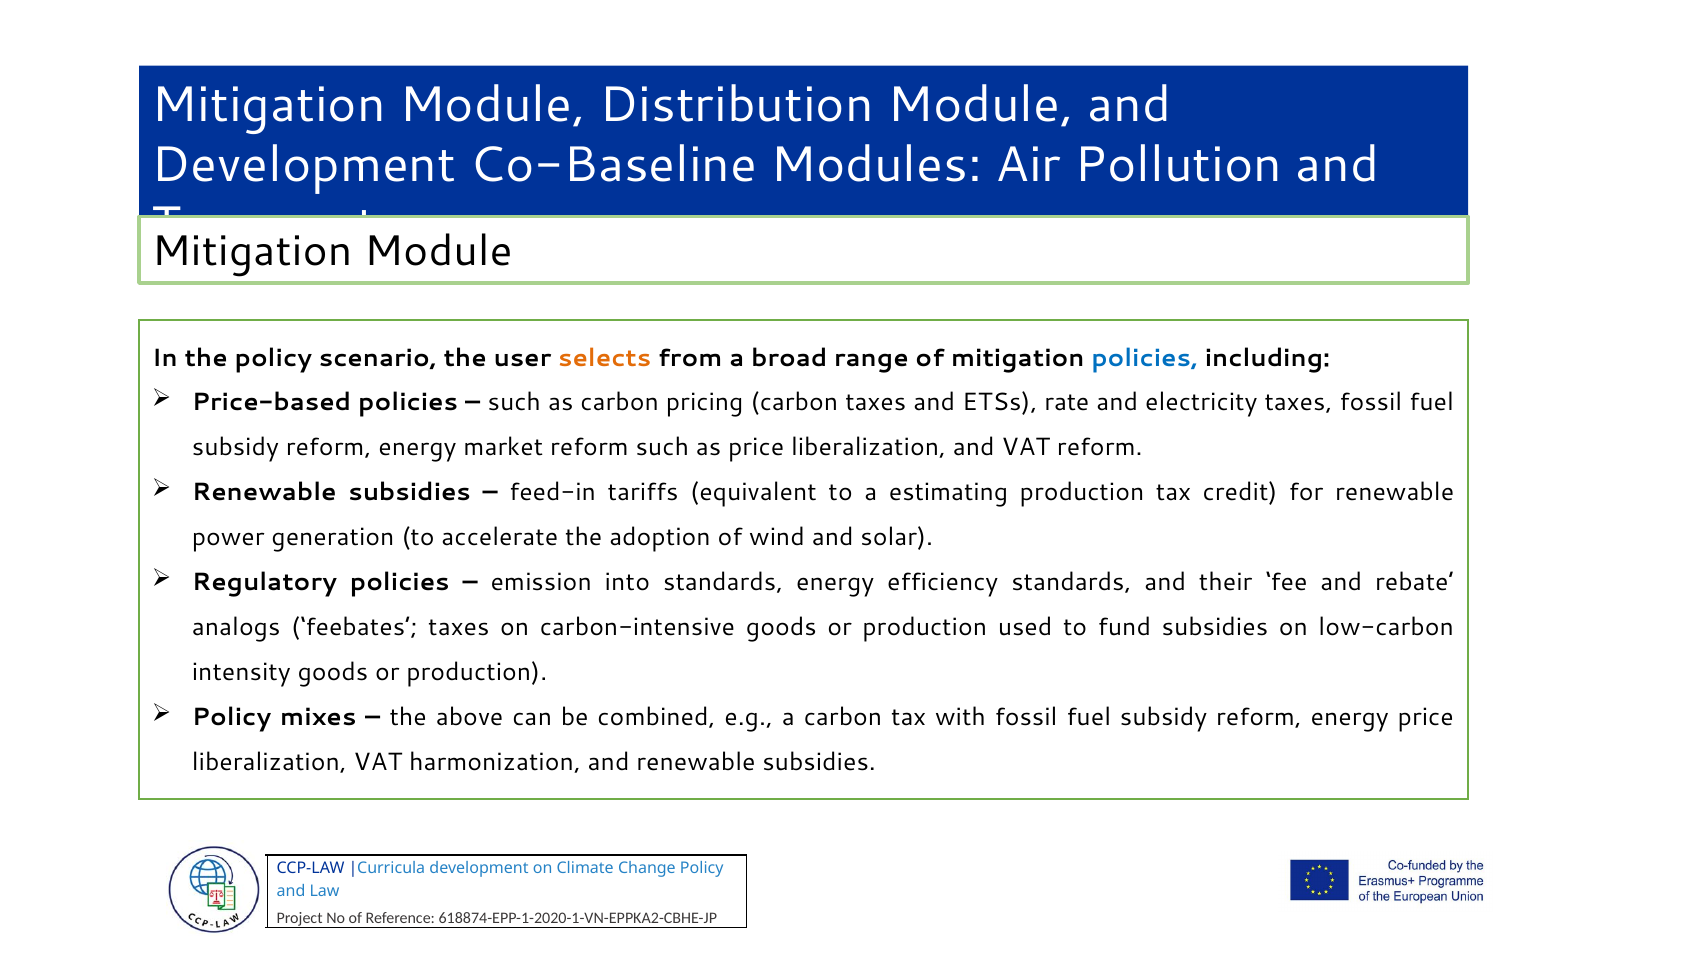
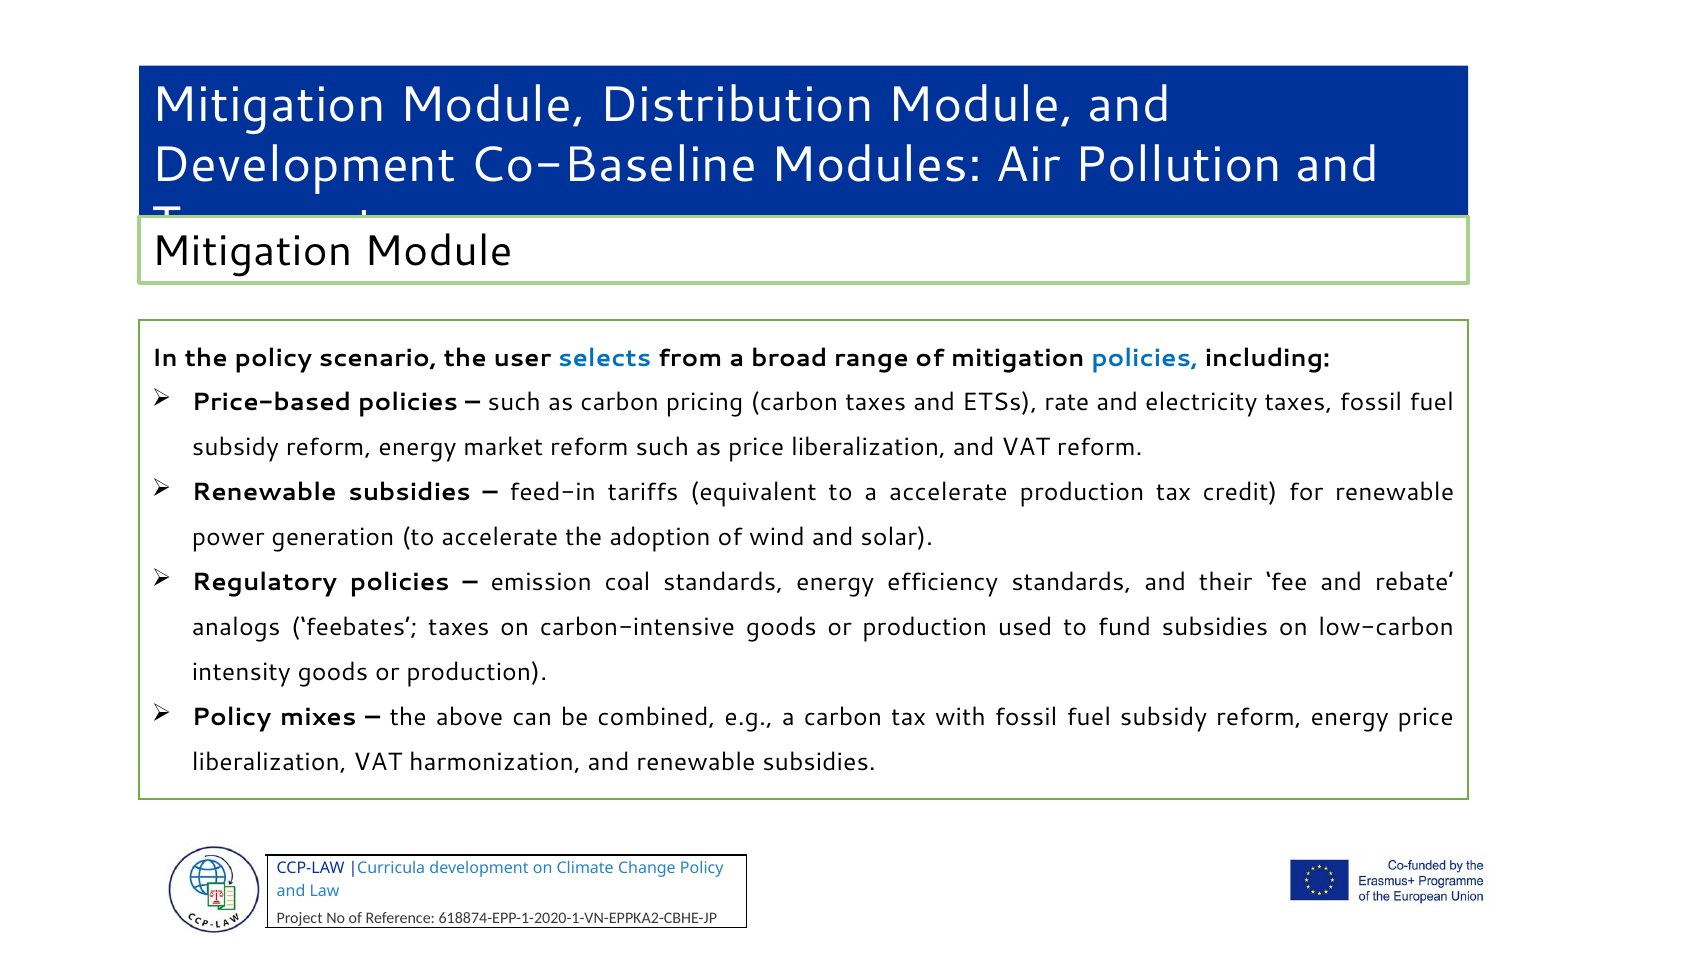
selects colour: orange -> blue
a estimating: estimating -> accelerate
into: into -> coal
